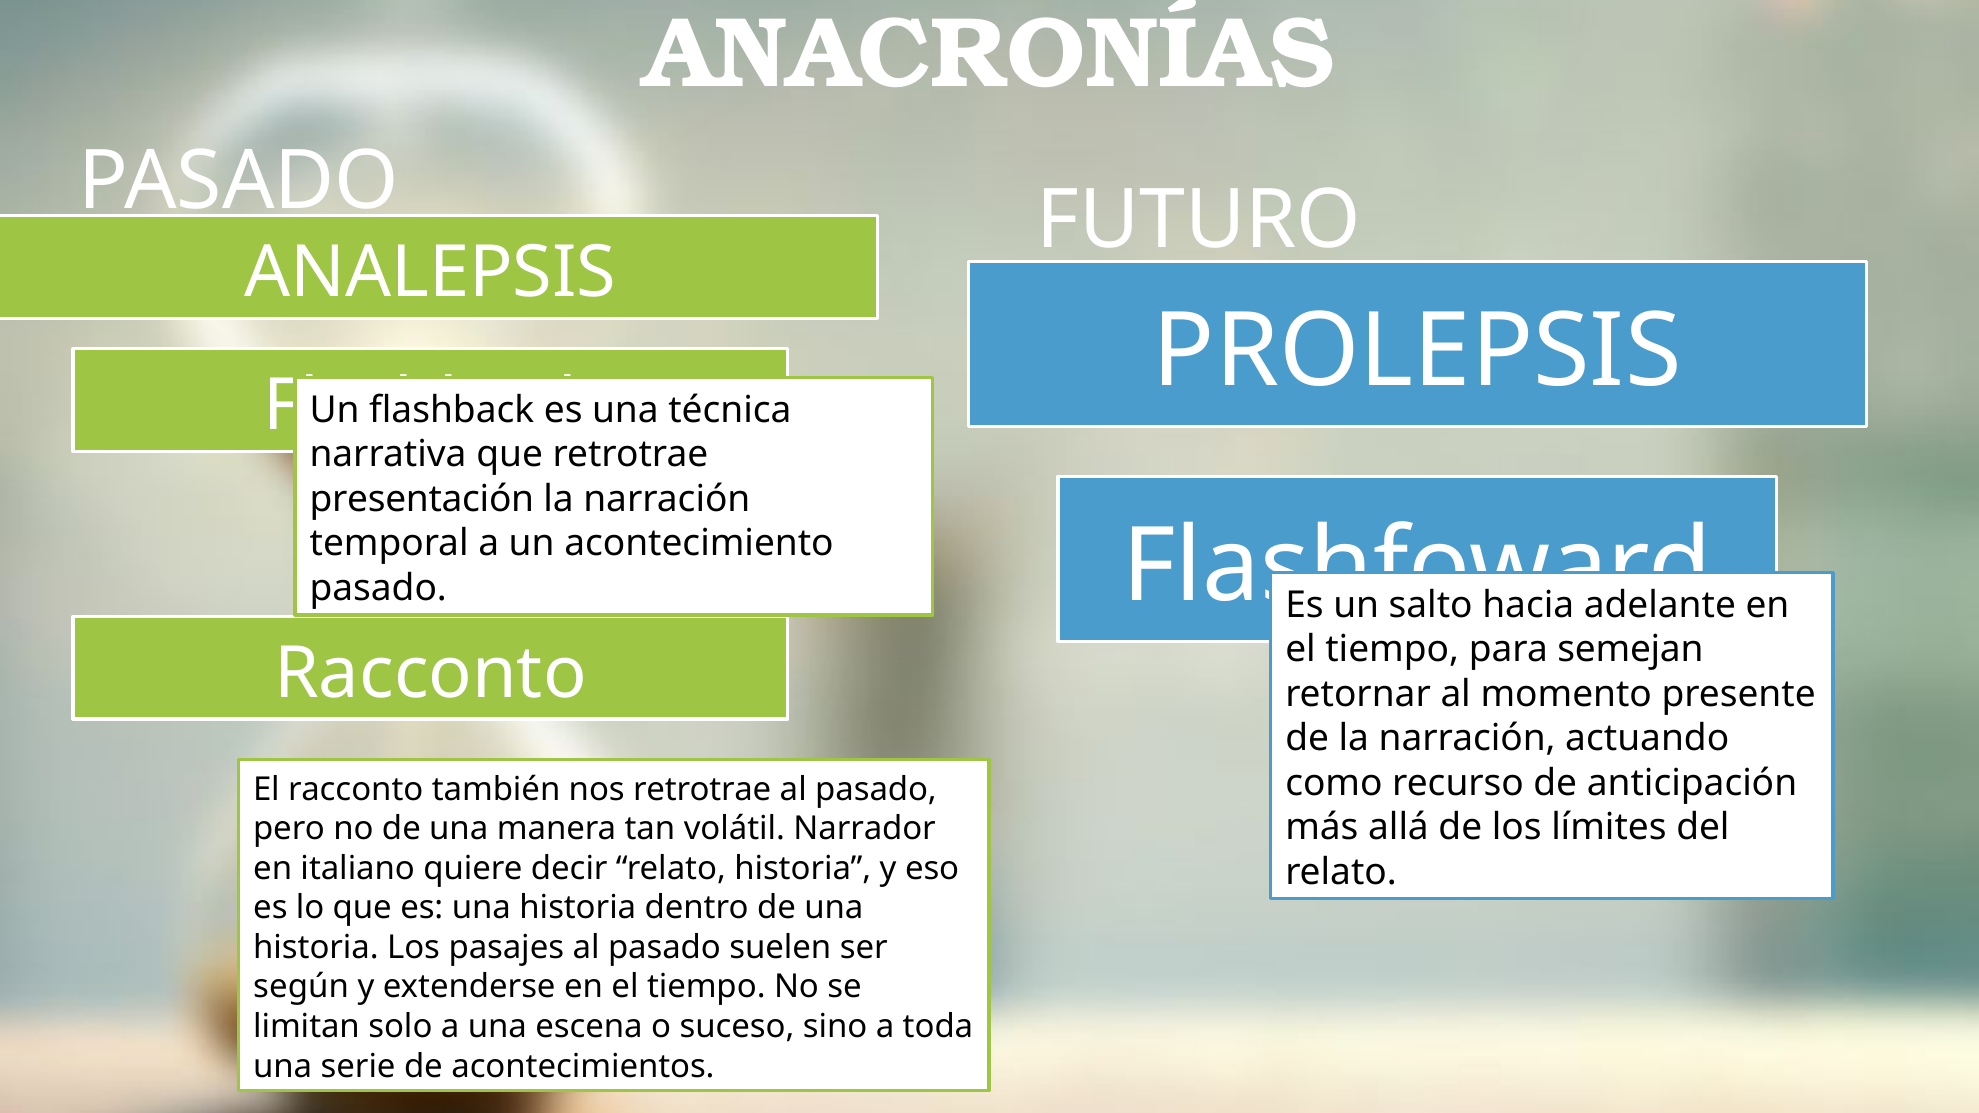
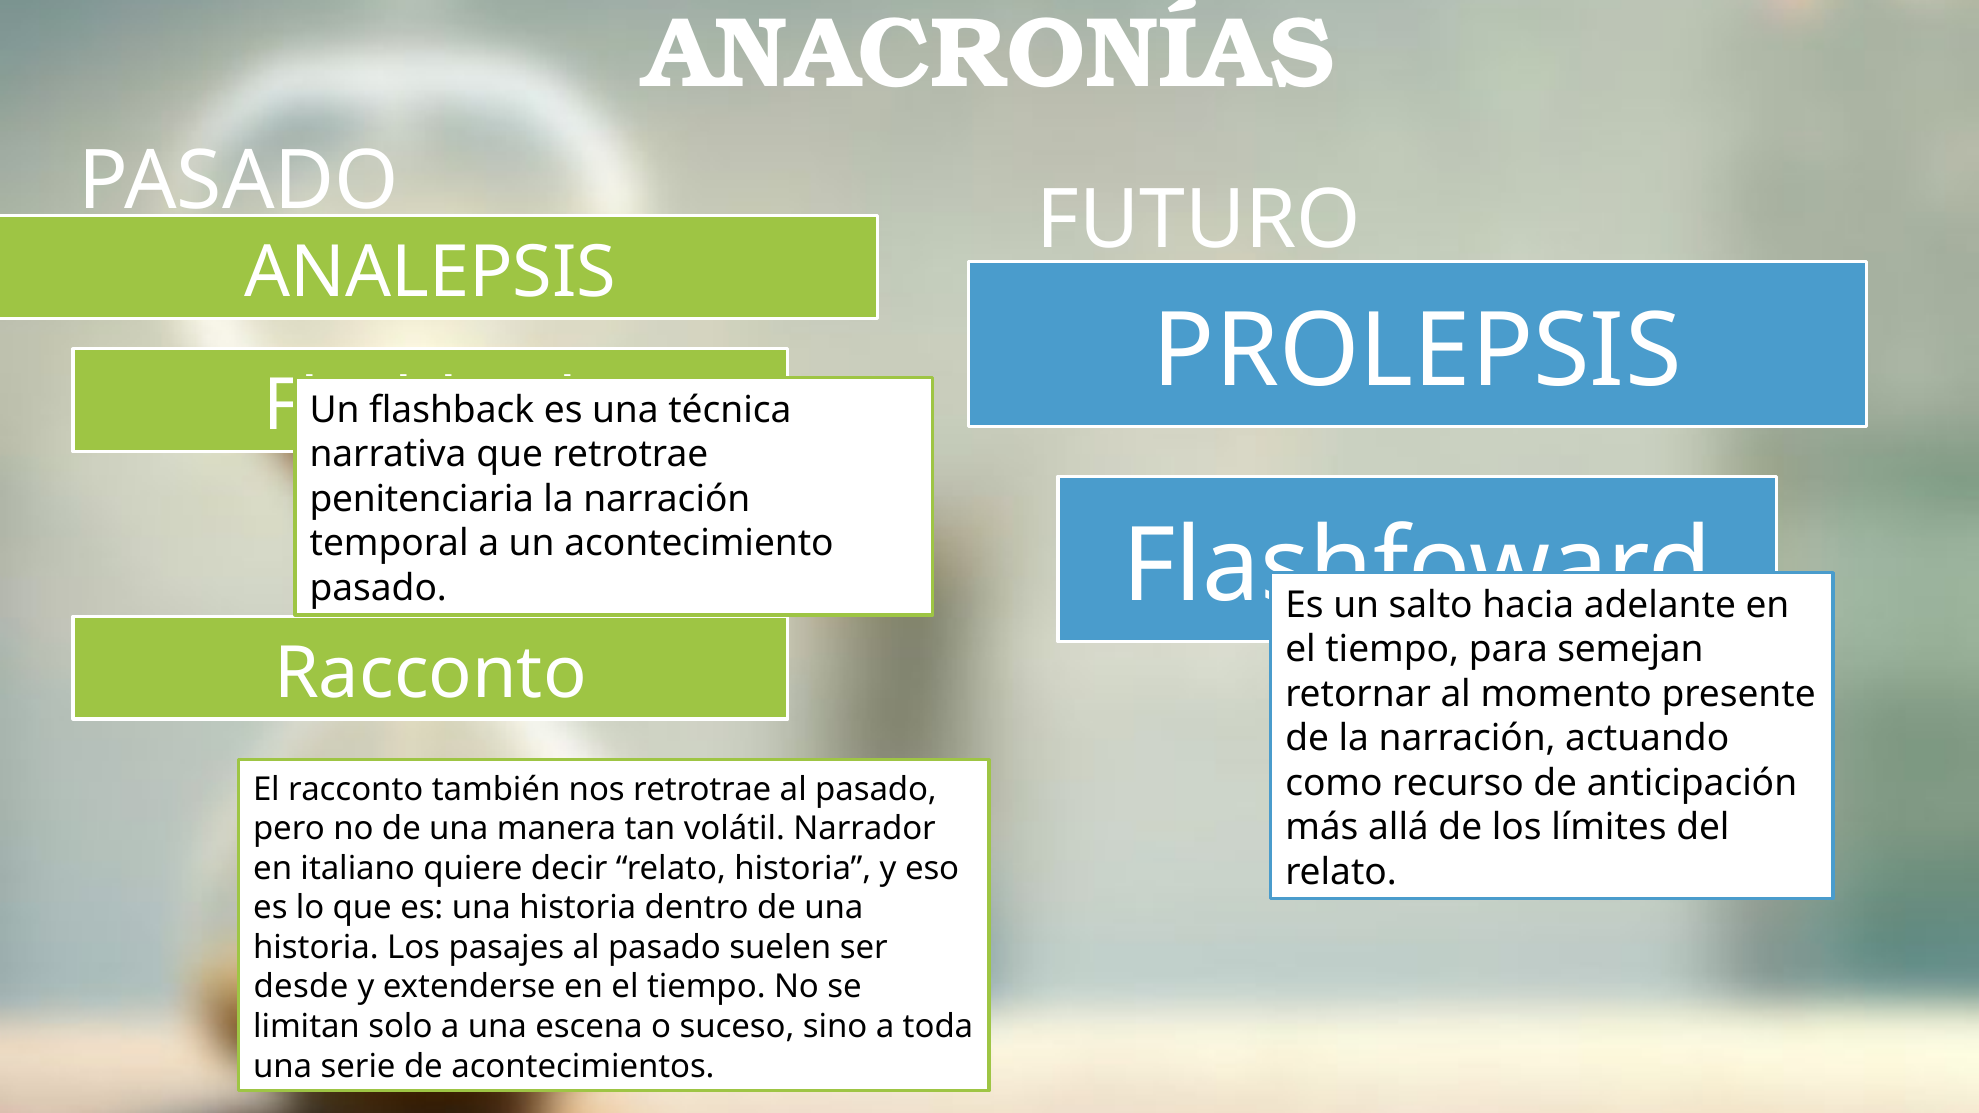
presentación: presentación -> penitenciaria
según: según -> desde
